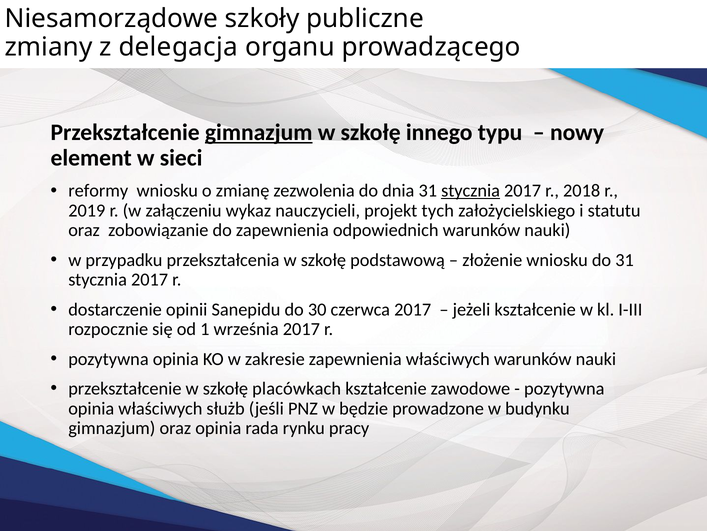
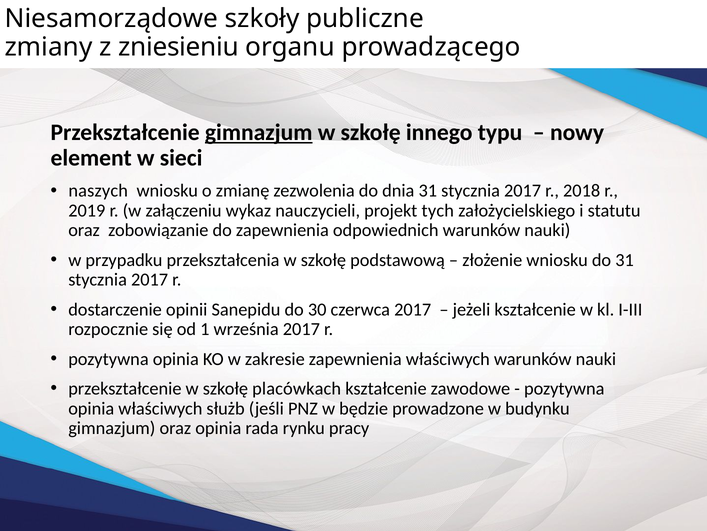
delegacja: delegacja -> zniesieniu
reformy: reformy -> naszych
stycznia at (471, 190) underline: present -> none
